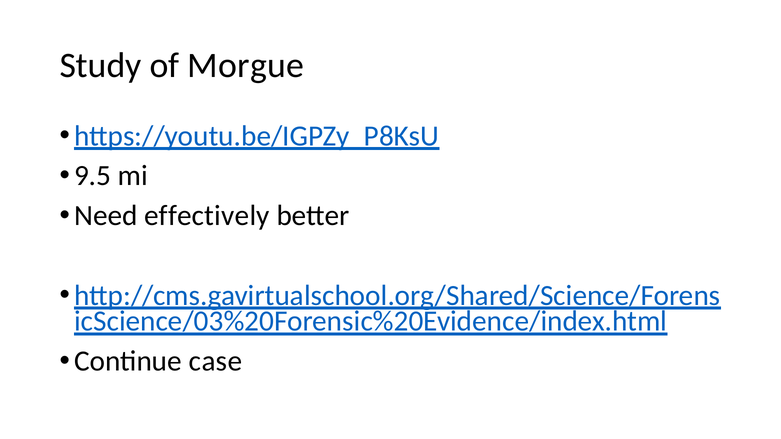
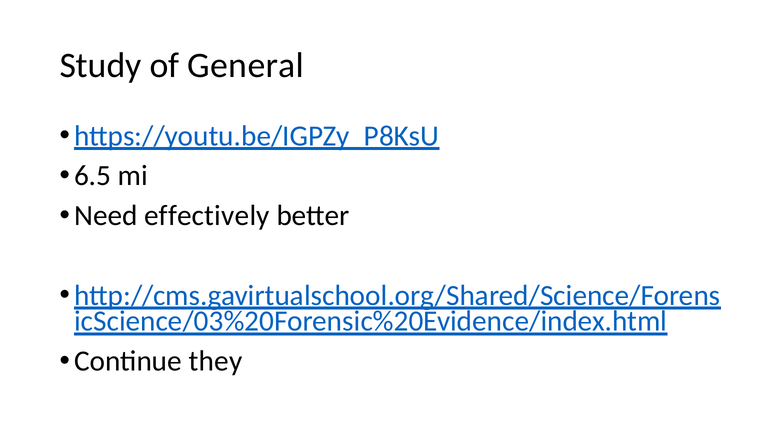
Morgue: Morgue -> General
9.5: 9.5 -> 6.5
case: case -> they
